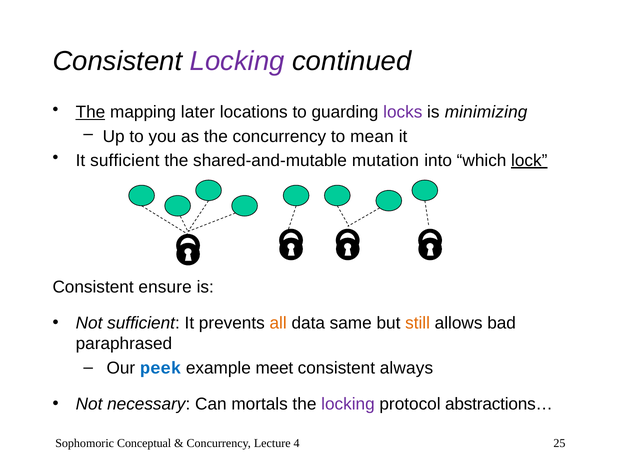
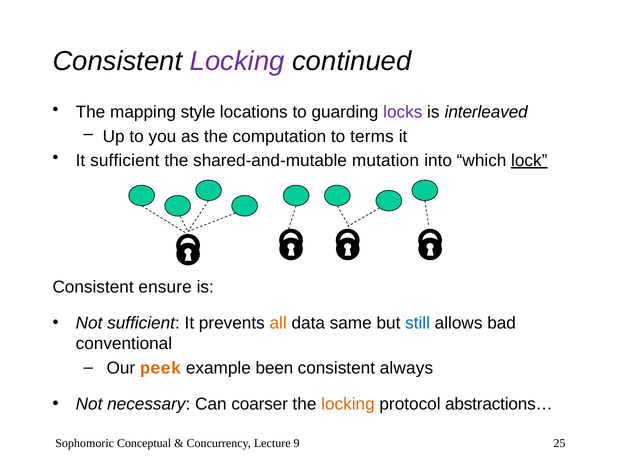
The at (90, 112) underline: present -> none
later: later -> style
minimizing: minimizing -> interleaved
the concurrency: concurrency -> computation
mean: mean -> terms
still colour: orange -> blue
paraphrased: paraphrased -> conventional
peek colour: blue -> orange
meet: meet -> been
mortals: mortals -> coarser
locking at (348, 404) colour: purple -> orange
4: 4 -> 9
